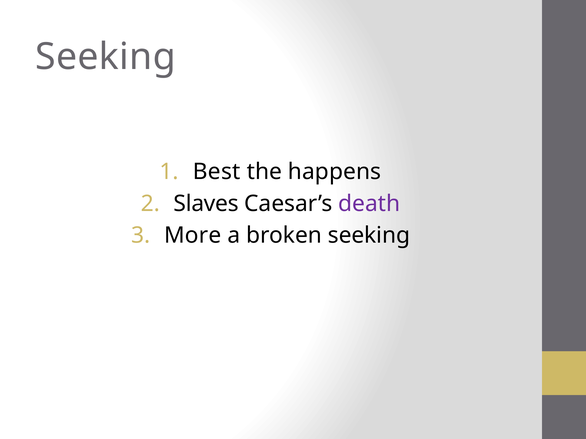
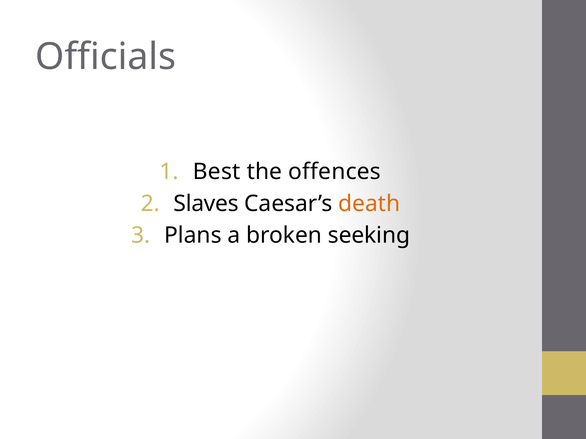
Seeking at (105, 57): Seeking -> Officials
happens: happens -> offences
death colour: purple -> orange
More: More -> Plans
